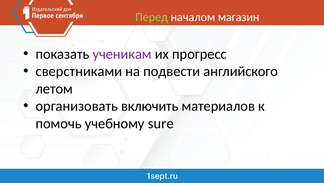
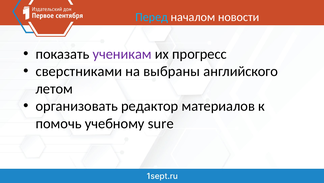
Перед colour: light green -> light blue
магазин: магазин -> новости
подвести: подвести -> выбраны
включить: включить -> редактор
